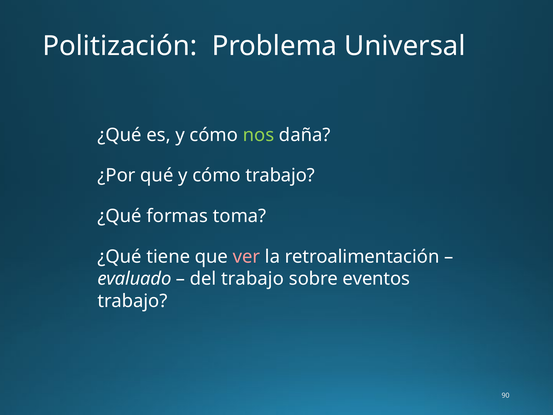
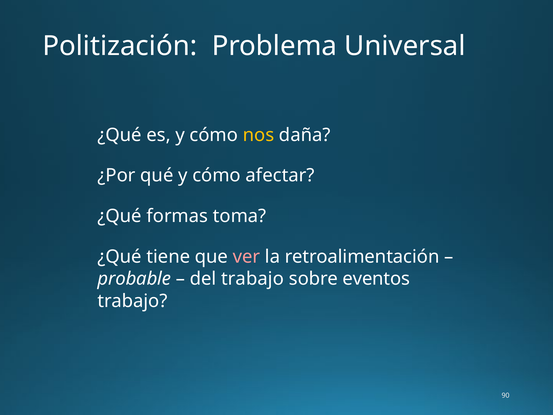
nos colour: light green -> yellow
cómo trabajo: trabajo -> afectar
evaluado: evaluado -> probable
